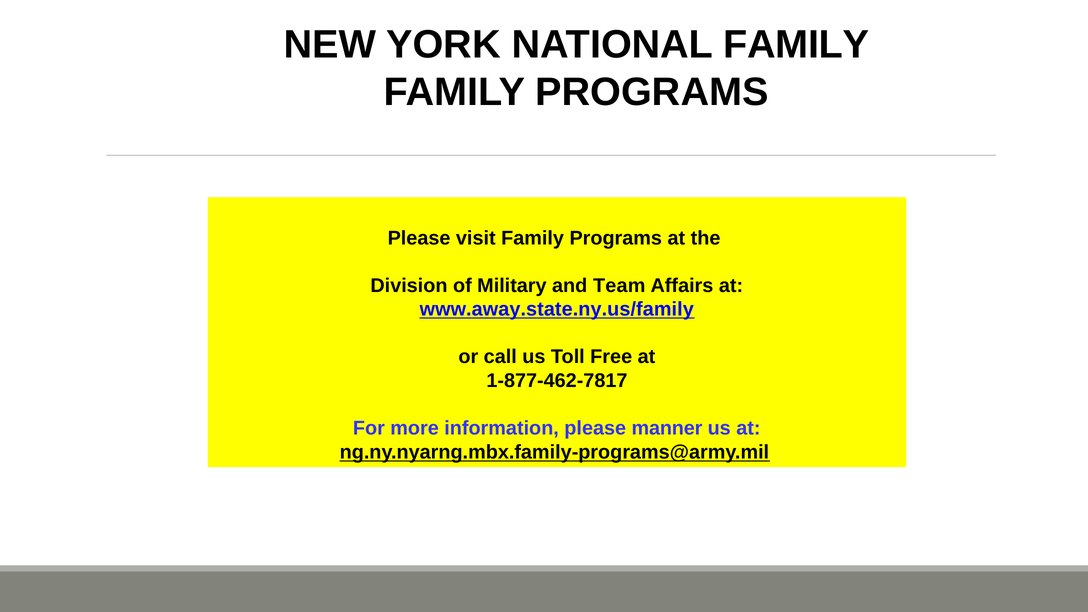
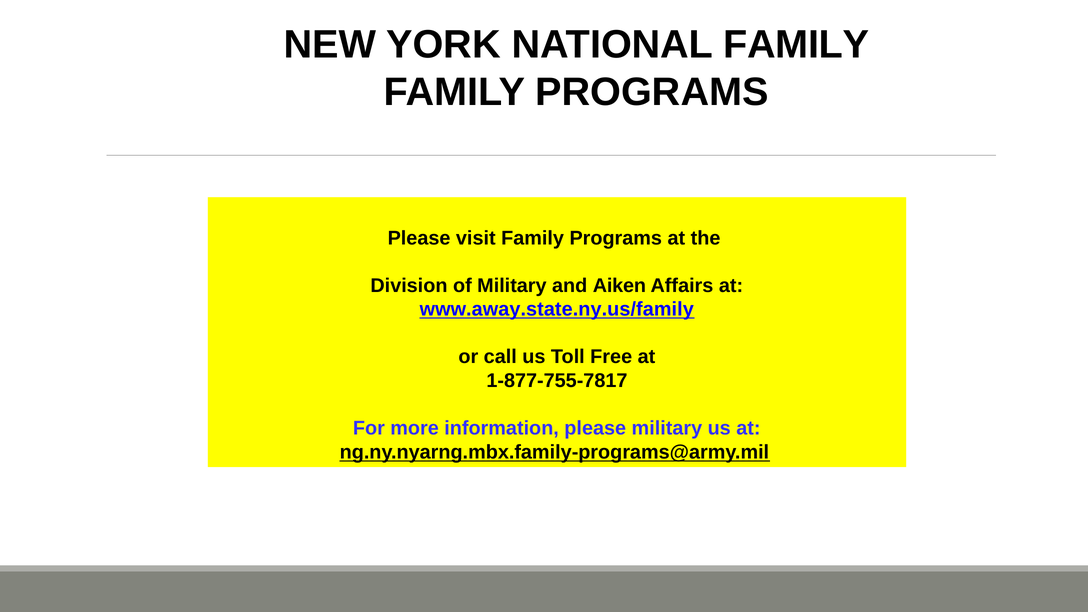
Team: Team -> Aiken
1-877-462-7817: 1-877-462-7817 -> 1-877-755-7817
please manner: manner -> military
